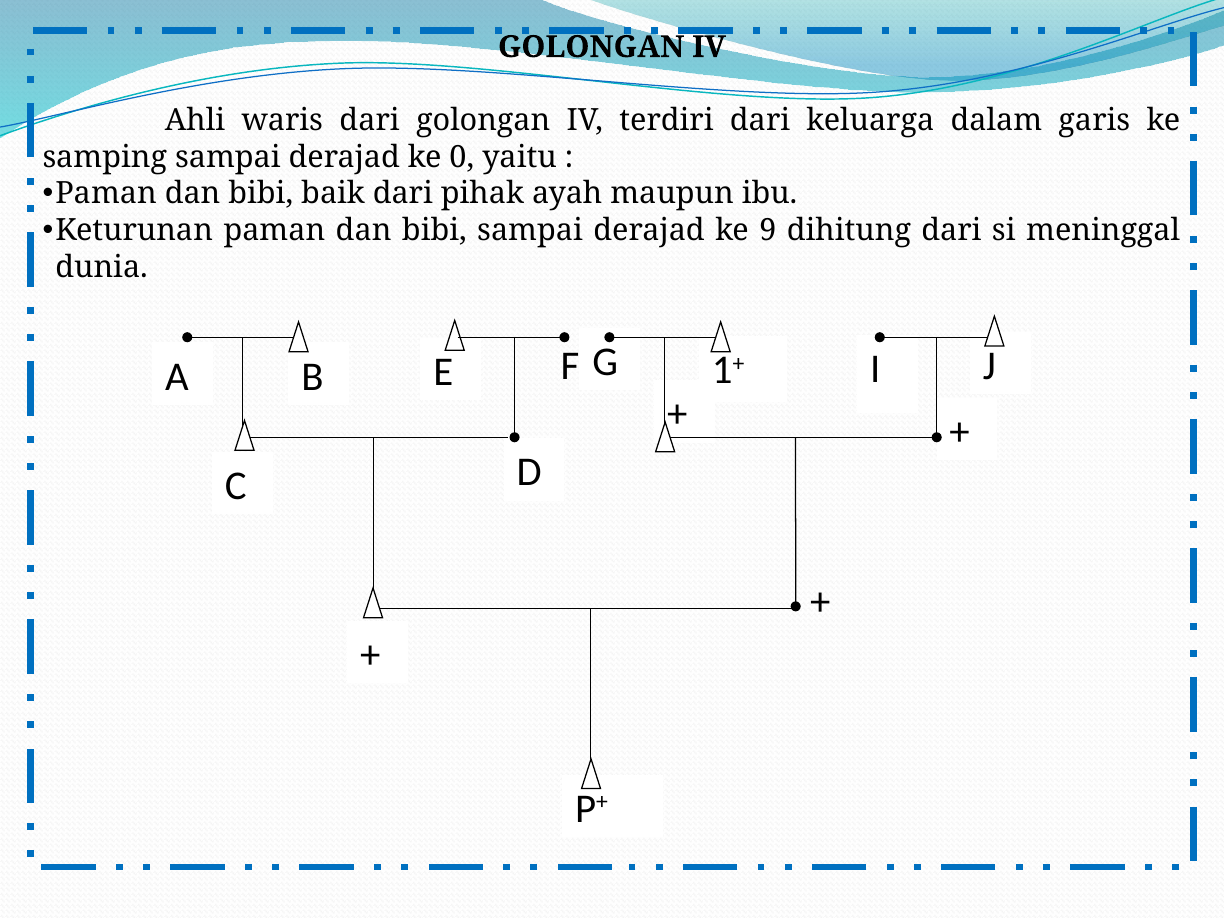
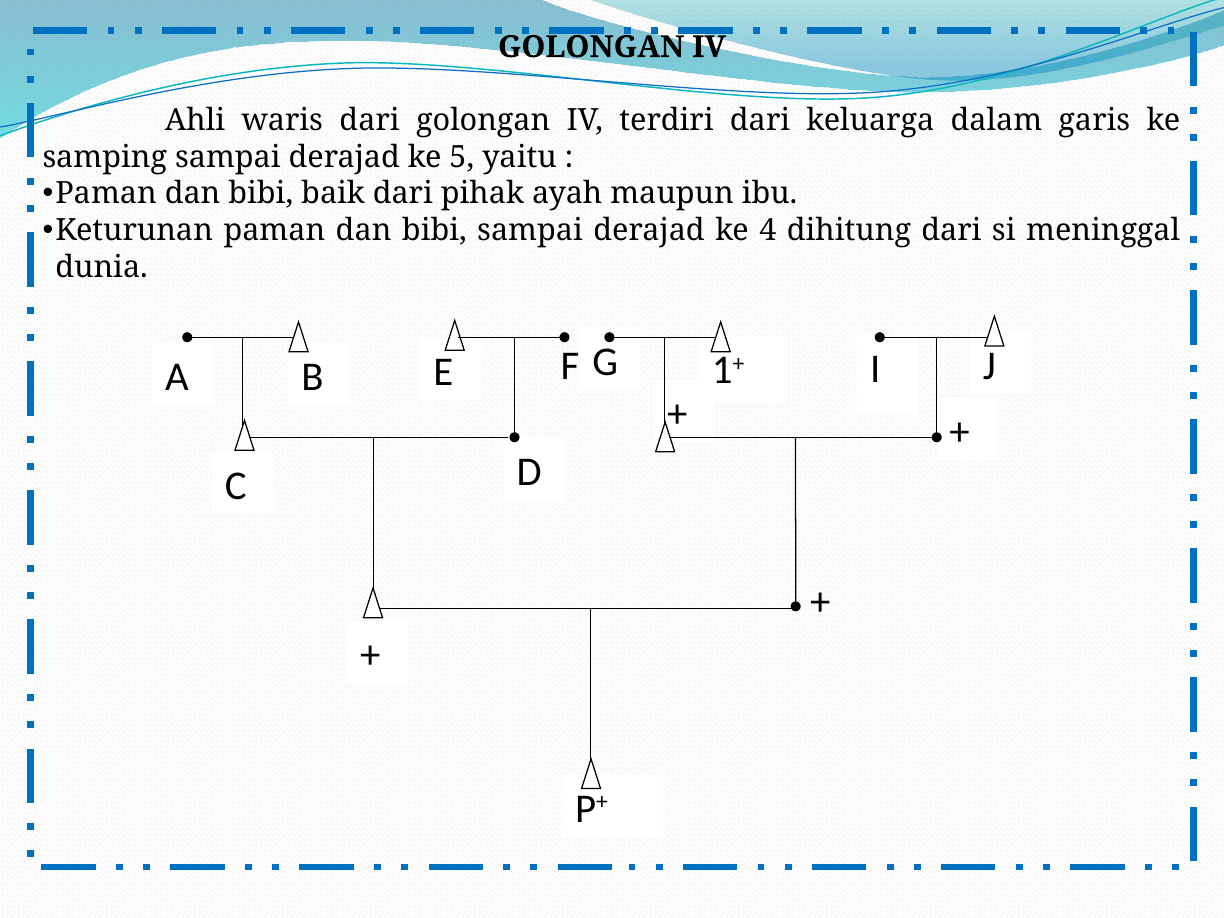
0: 0 -> 5
9: 9 -> 4
